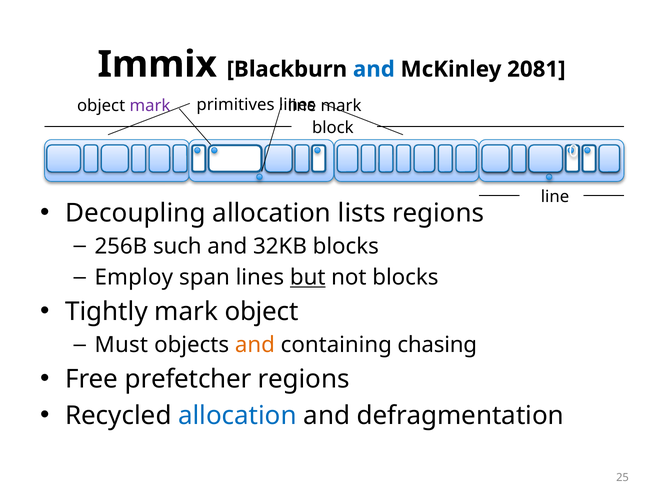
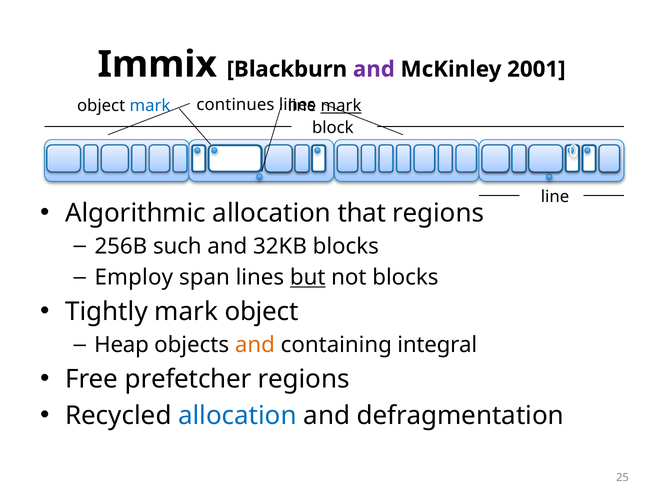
and at (374, 69) colour: blue -> purple
2081: 2081 -> 2001
primitives: primitives -> continues
mark at (150, 106) colour: purple -> blue
mark at (341, 106) underline: none -> present
Decoupling: Decoupling -> Algorithmic
lists: lists -> that
Must: Must -> Heap
chasing: chasing -> integral
